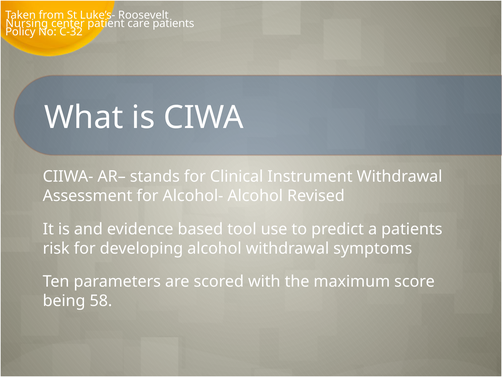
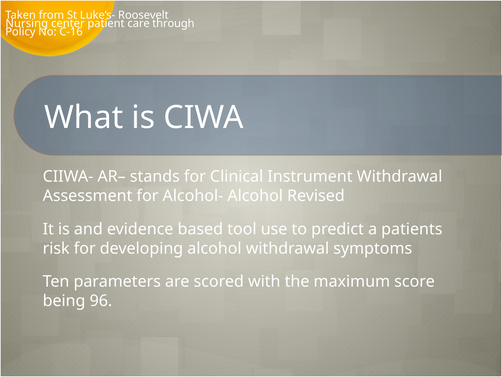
care patients: patients -> through
C-32: C-32 -> C-16
58: 58 -> 96
